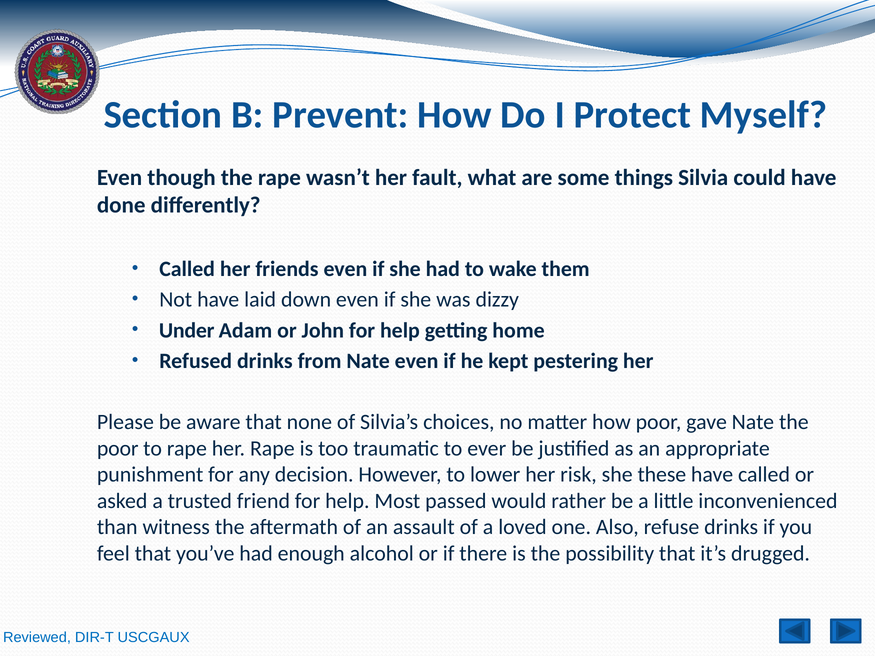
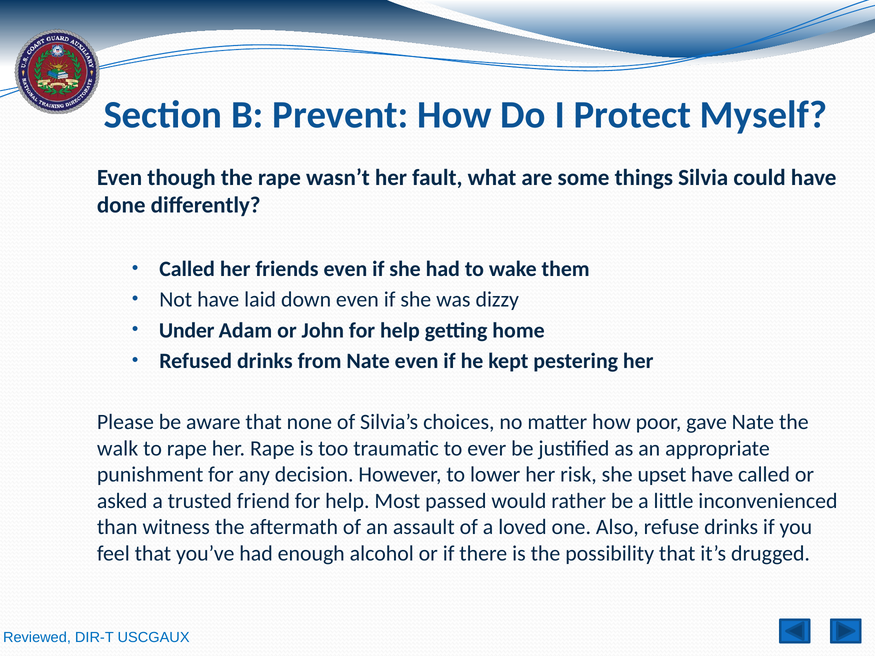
poor at (118, 449): poor -> walk
these: these -> upset
